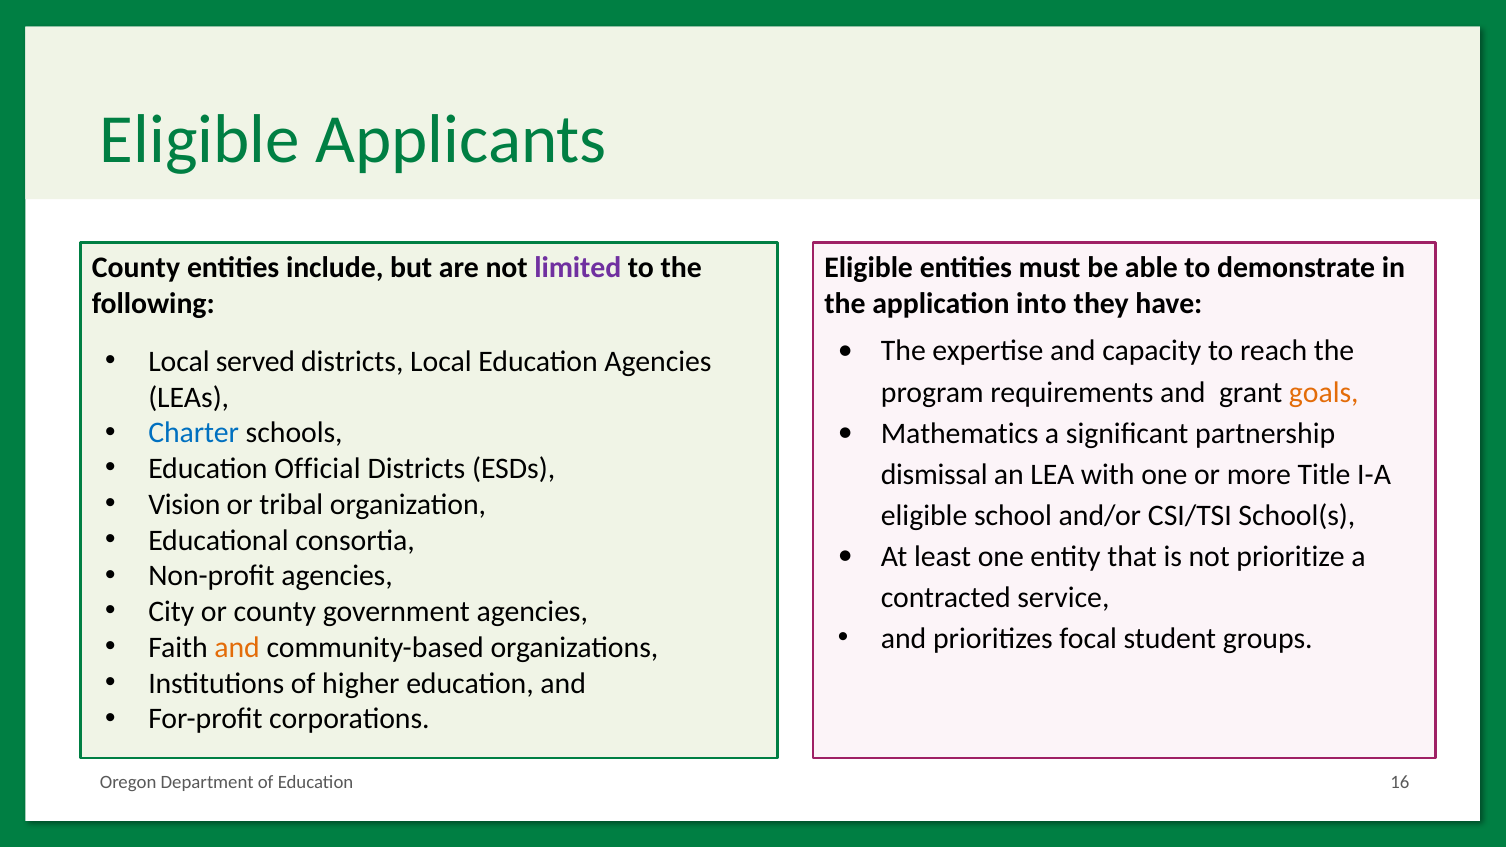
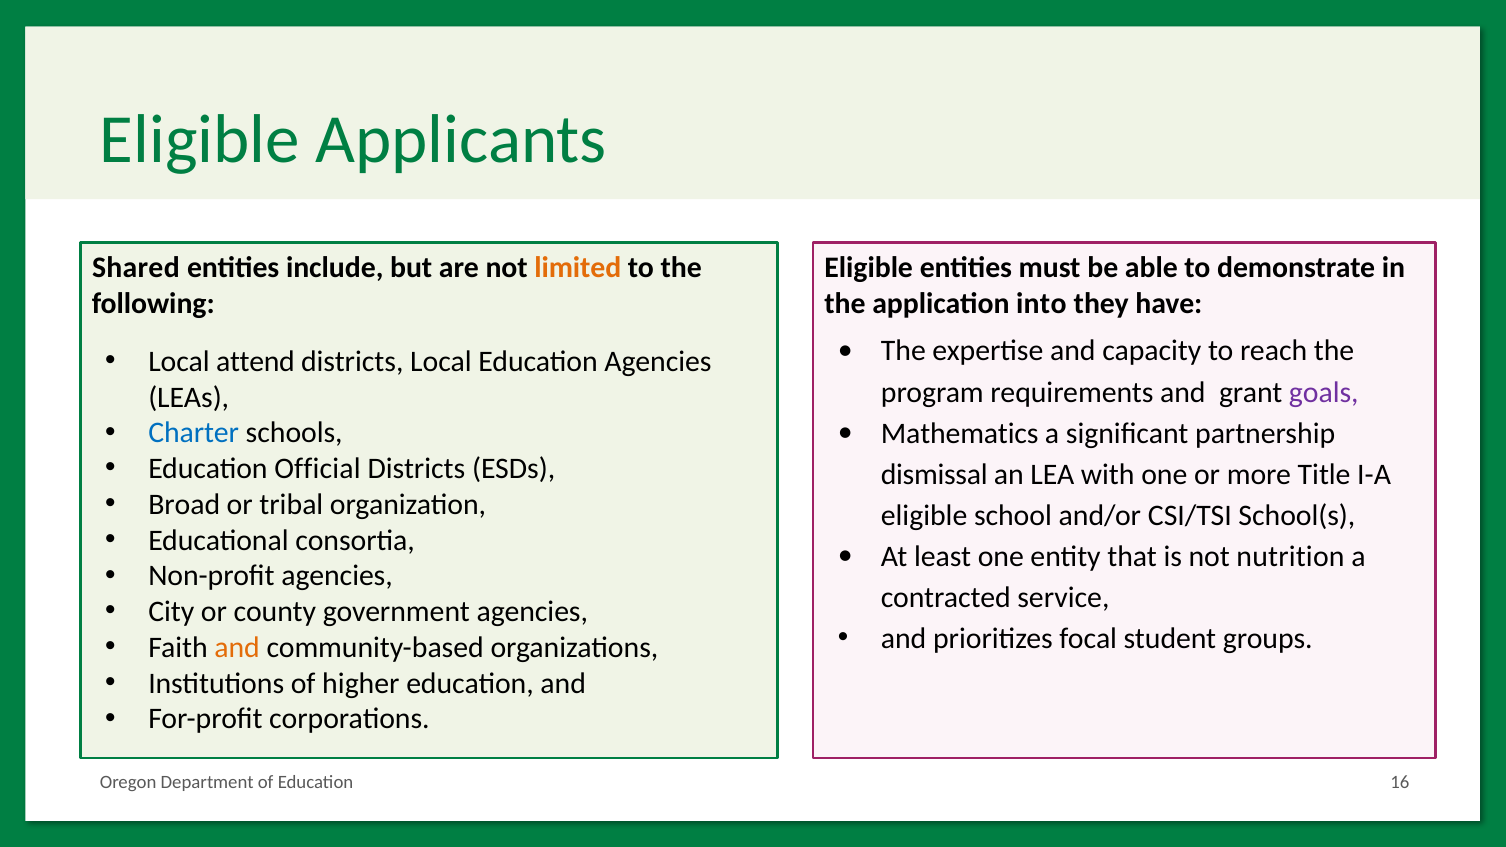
County at (136, 268): County -> Shared
limited colour: purple -> orange
served: served -> attend
goals colour: orange -> purple
Vision: Vision -> Broad
prioritize: prioritize -> nutrition
